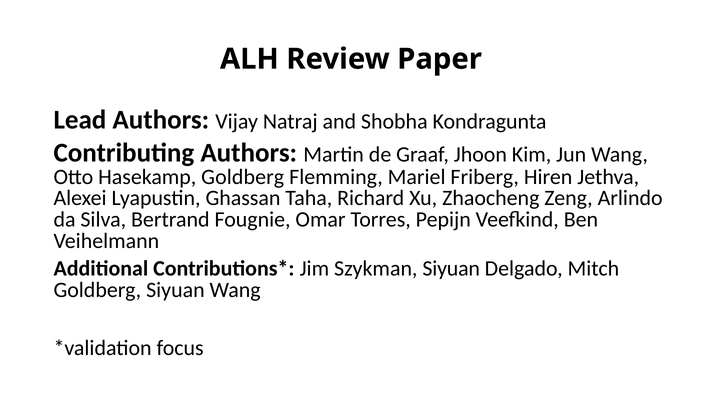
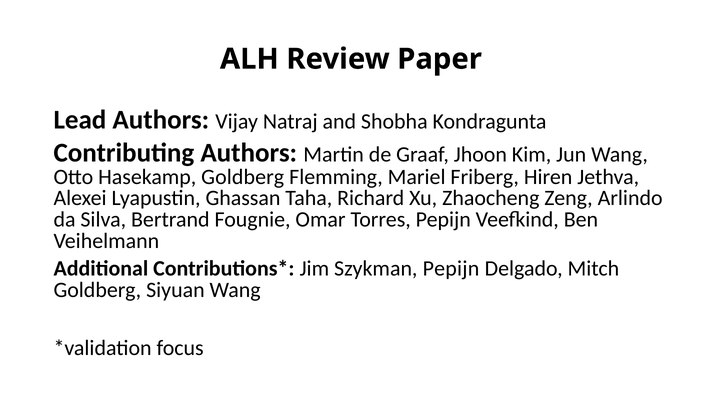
Szykman Siyuan: Siyuan -> Pepijn
